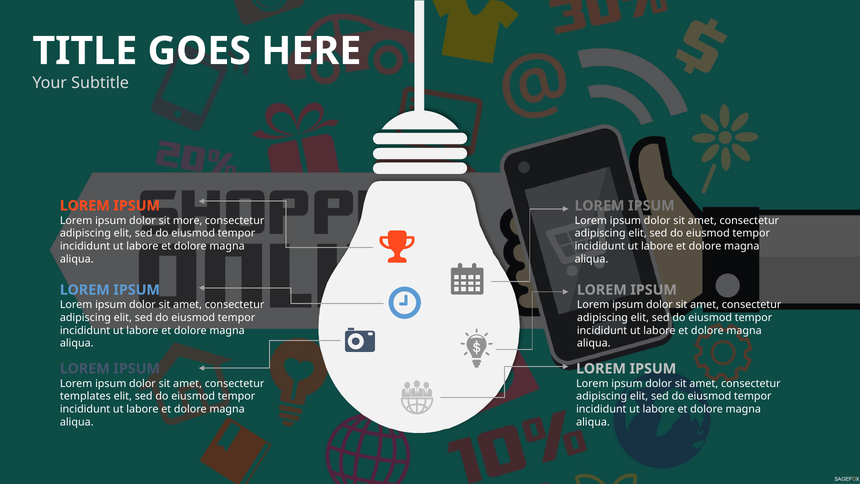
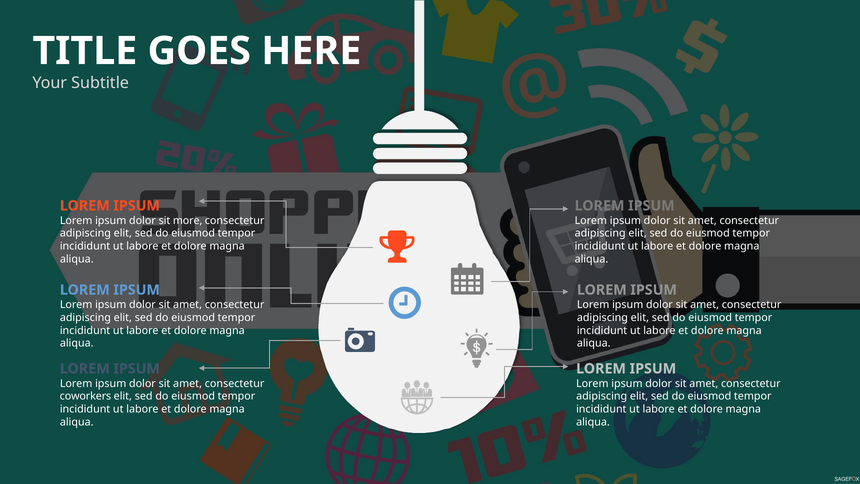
templates: templates -> coworkers
